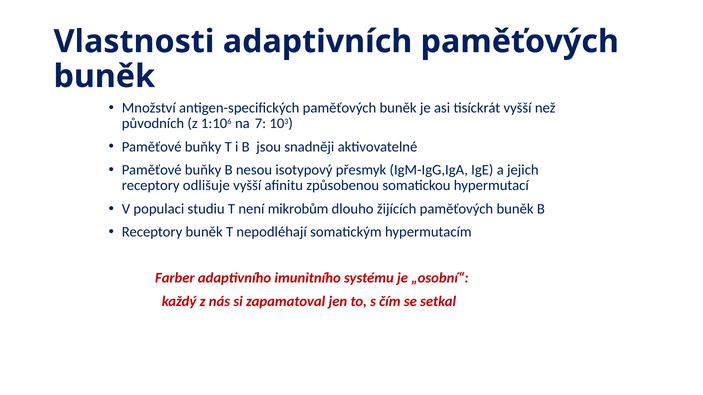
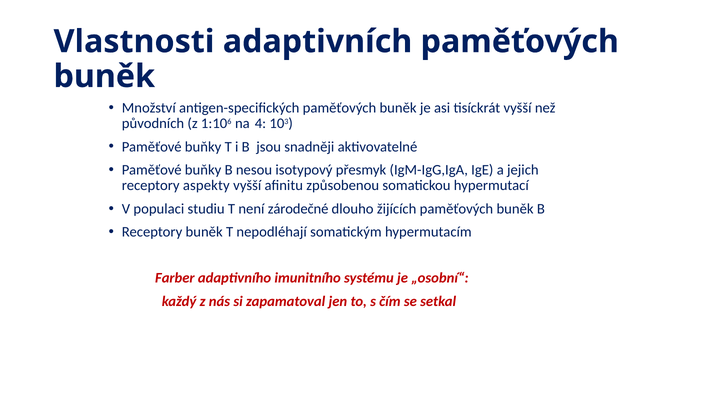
7: 7 -> 4
odlišuje: odlišuje -> aspekty
mikrobům: mikrobům -> zárodečné
